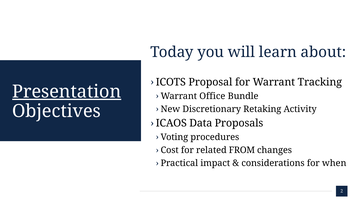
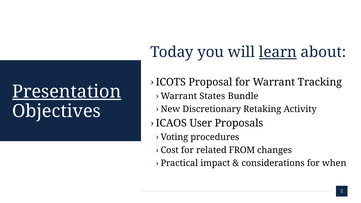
learn underline: none -> present
Office: Office -> States
Data: Data -> User
